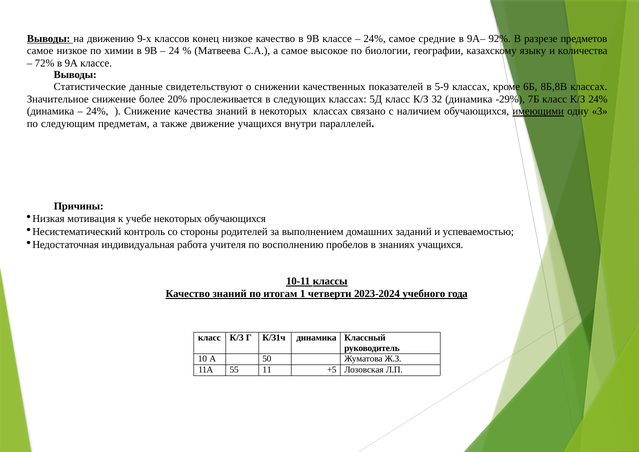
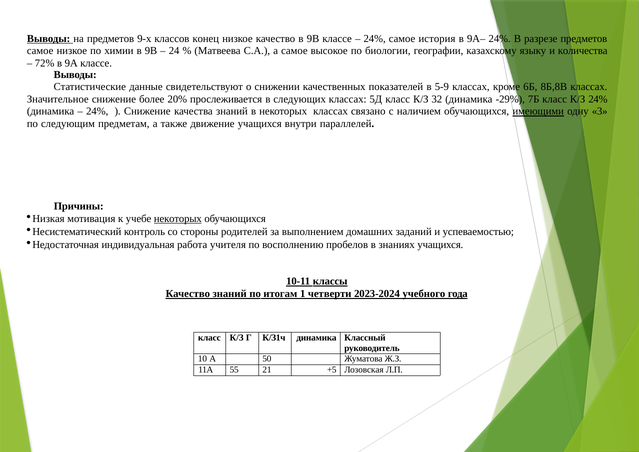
на движению: движению -> предметов
средние: средние -> история
9А– 92%: 92% -> 24%
некоторых at (178, 219) underline: none -> present
11: 11 -> 21
